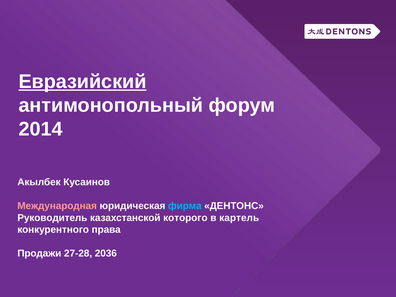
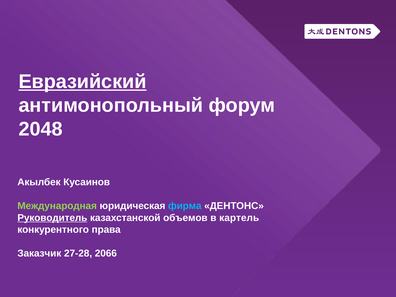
2014: 2014 -> 2048
Международная colour: pink -> light green
Руководитель underline: none -> present
которого: которого -> объемов
Продажи: Продажи -> Заказчик
2036: 2036 -> 2066
